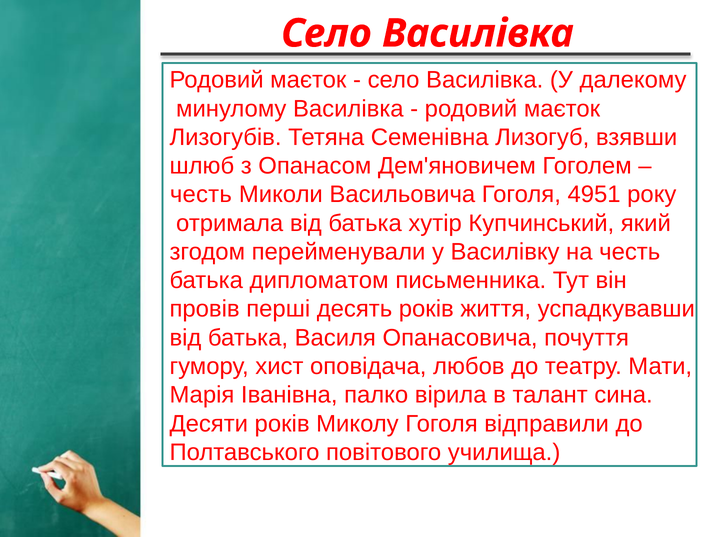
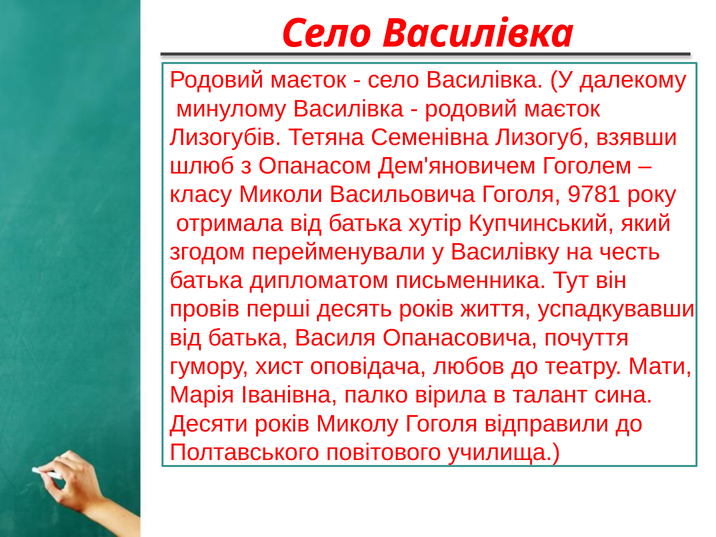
честь at (201, 195): честь -> класу
4951: 4951 -> 9781
